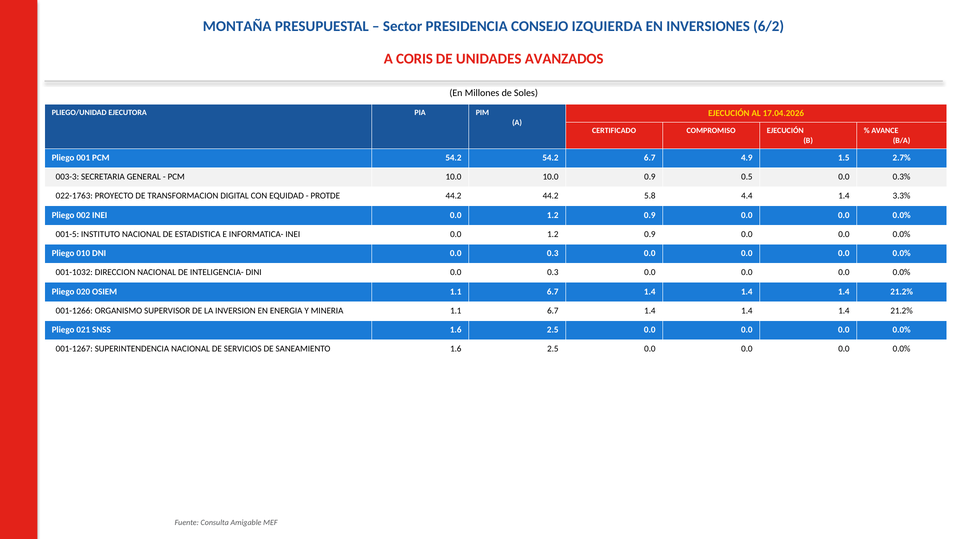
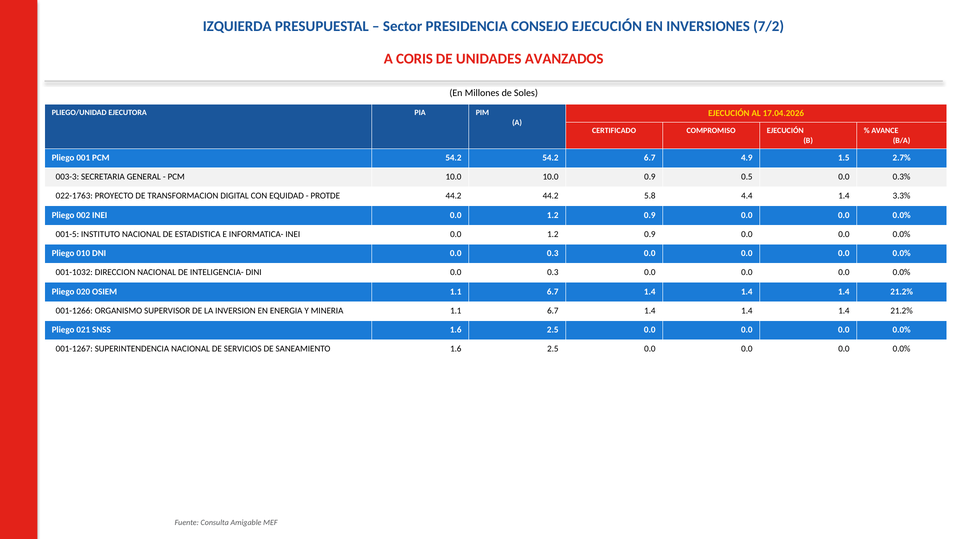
MONTAÑA: MONTAÑA -> IZQUIERDA
CONSEJO IZQUIERDA: IZQUIERDA -> EJECUCIÓN
6/2: 6/2 -> 7/2
